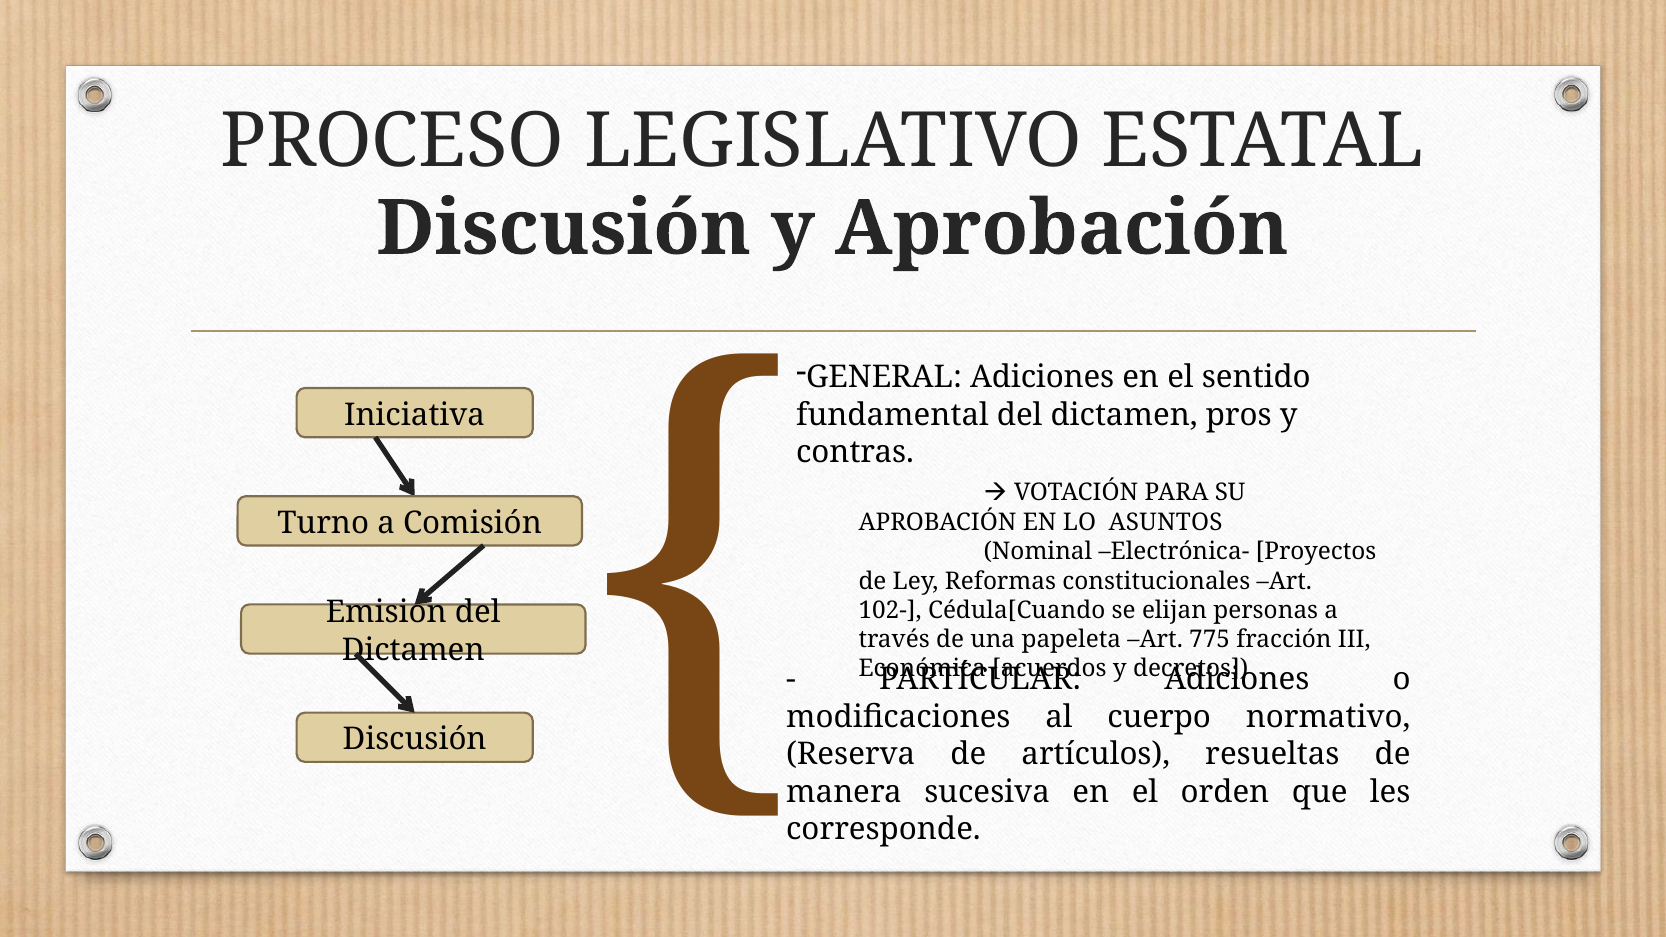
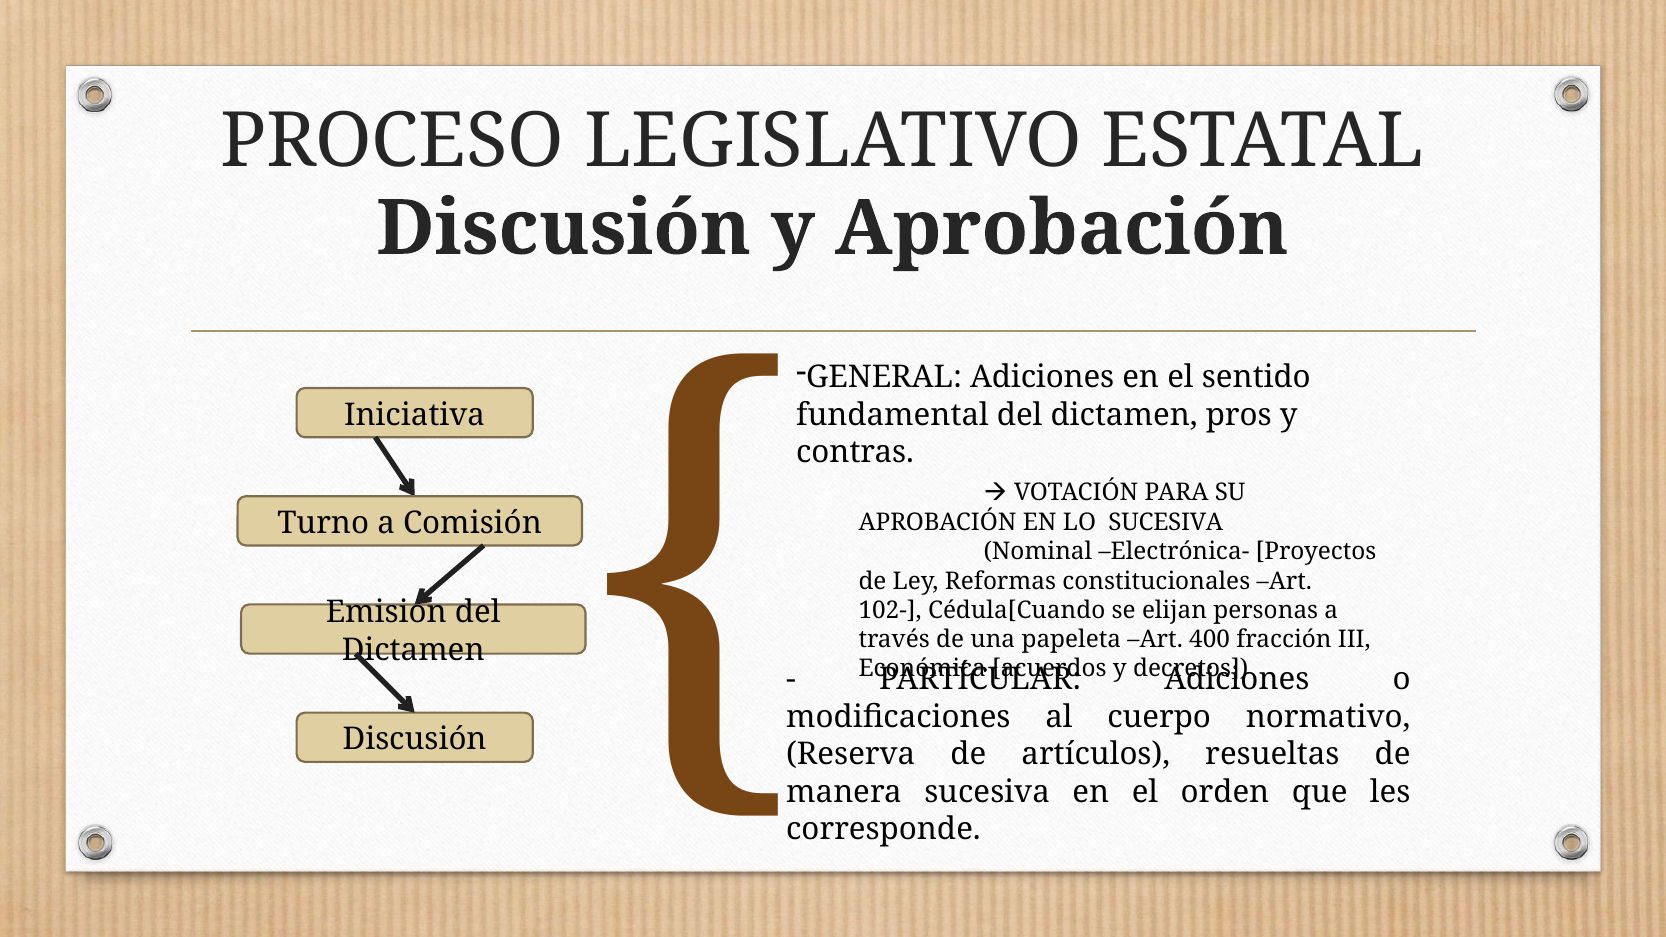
LO ASUNTOS: ASUNTOS -> SUCESIVA
775: 775 -> 400
